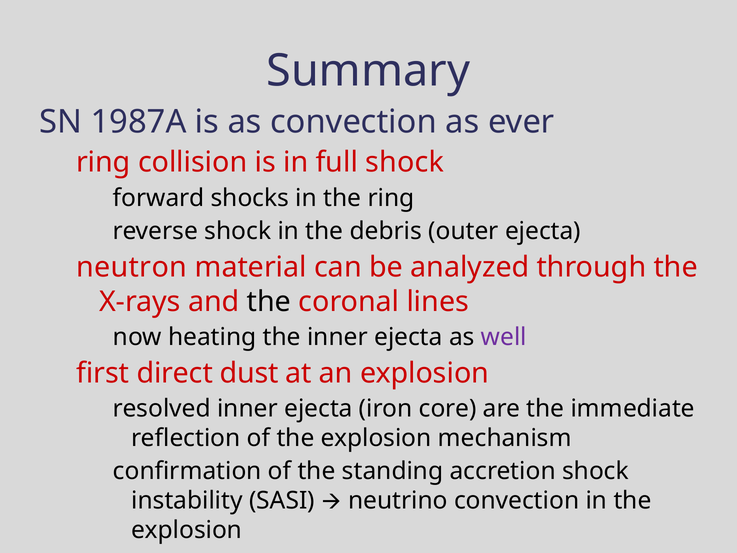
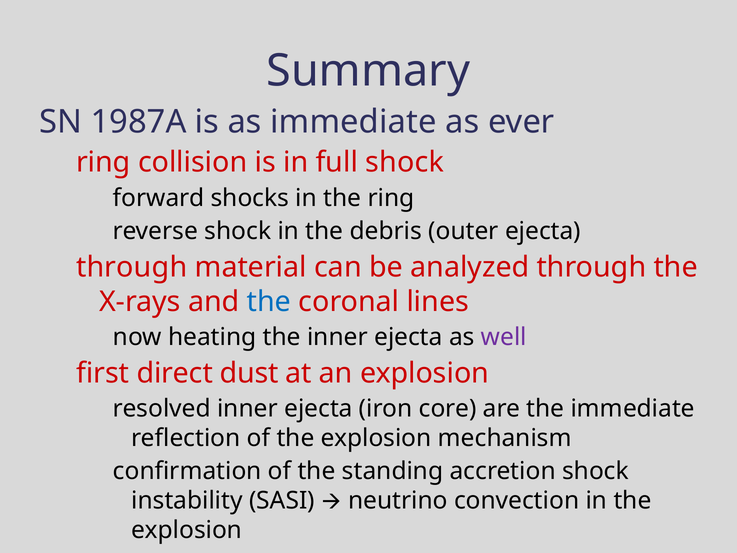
as convection: convection -> immediate
neutron at (132, 267): neutron -> through
the at (269, 302) colour: black -> blue
